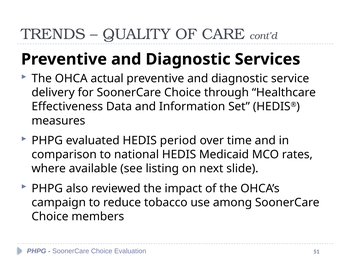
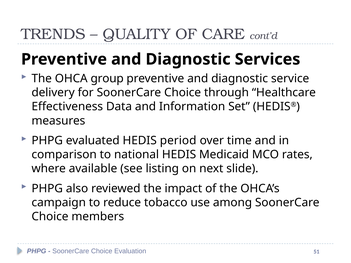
actual: actual -> group
